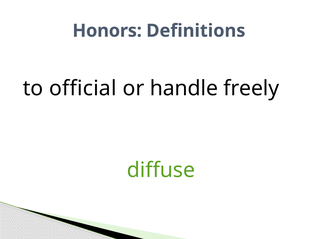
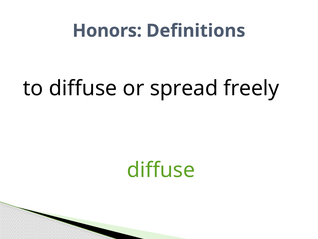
to official: official -> diffuse
handle: handle -> spread
